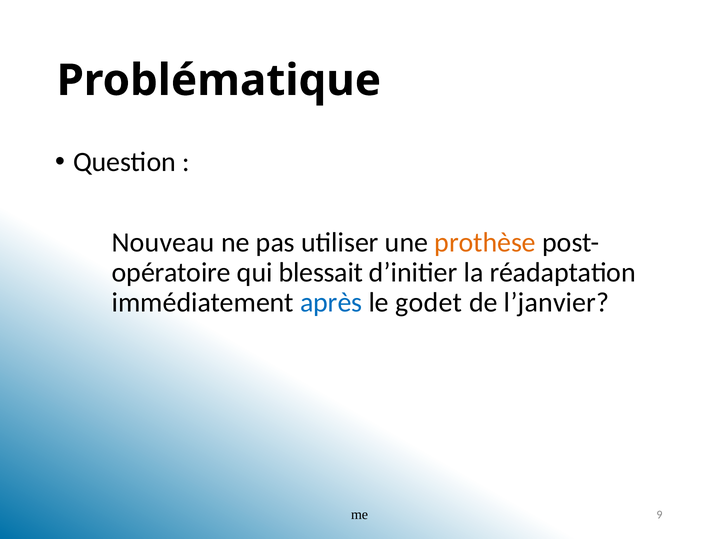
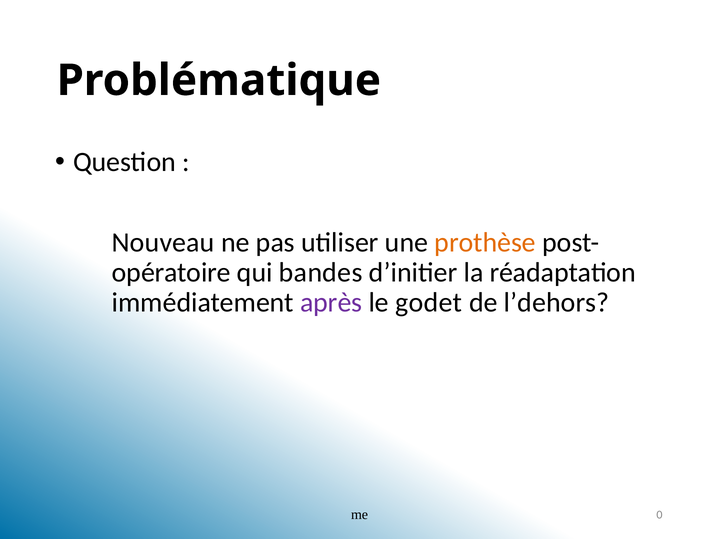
blessait: blessait -> bandes
après colour: blue -> purple
l’janvier: l’janvier -> l’dehors
9: 9 -> 0
